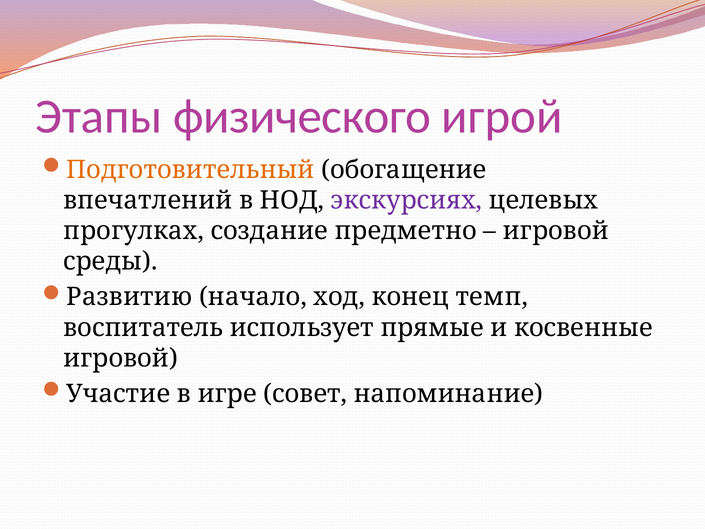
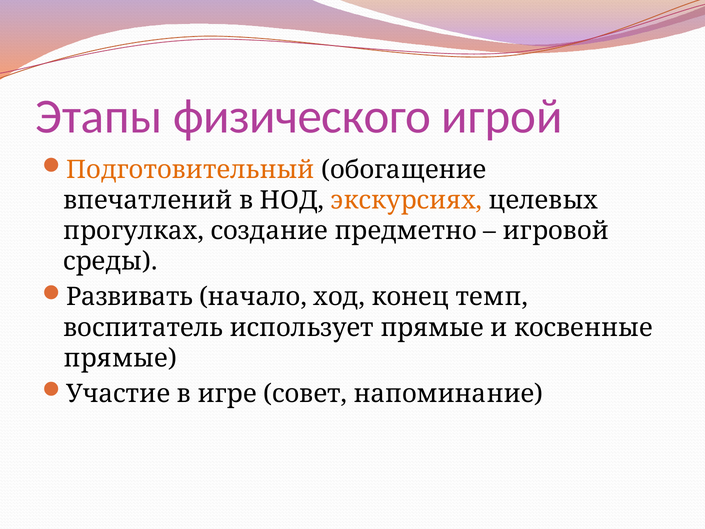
экскурсиях colour: purple -> orange
Развитию: Развитию -> Развивать
игровой at (121, 358): игровой -> прямые
